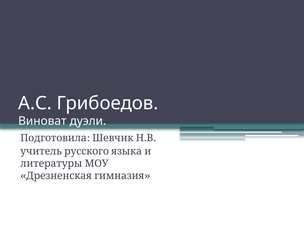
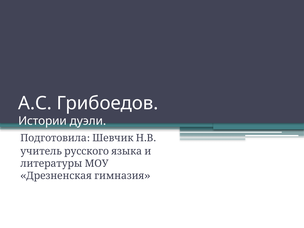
Виноват: Виноват -> Истории
